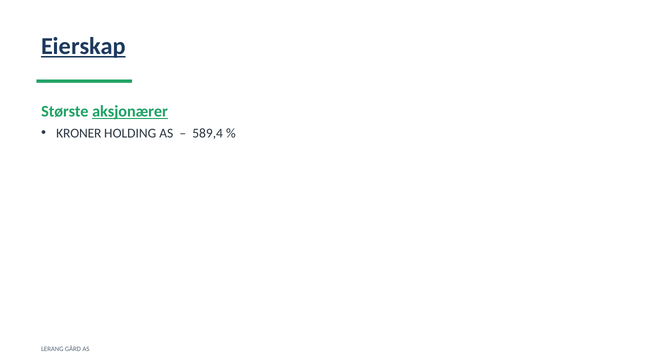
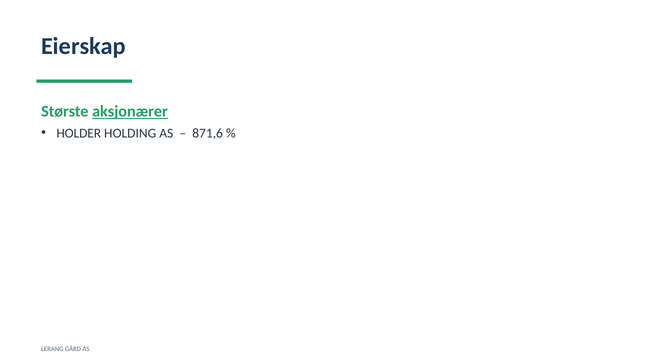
Eierskap underline: present -> none
KRONER: KRONER -> HOLDER
589,4: 589,4 -> 871,6
